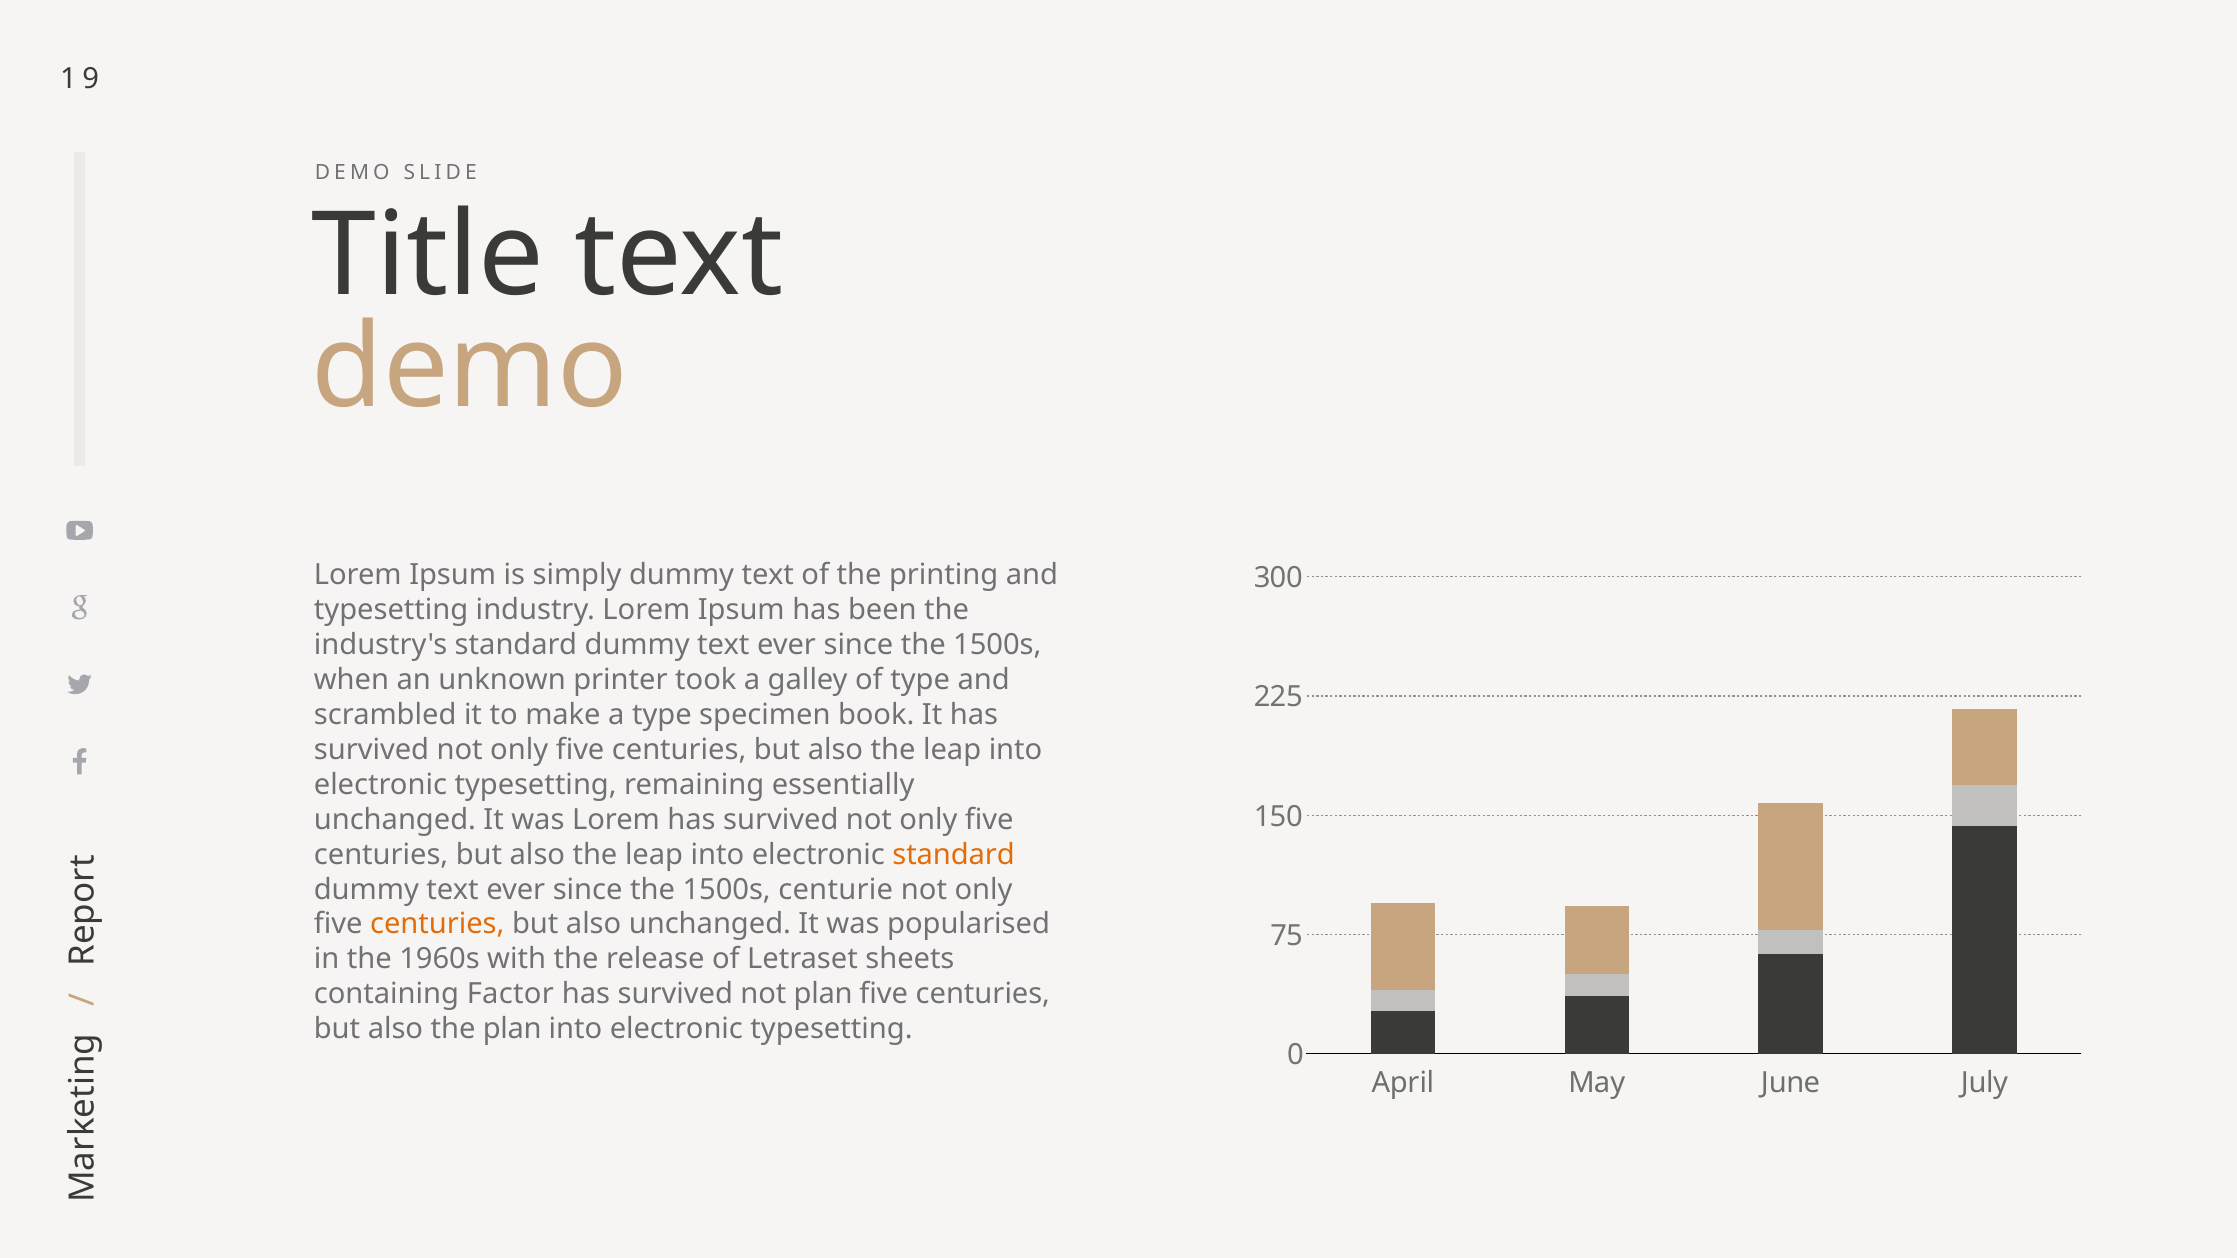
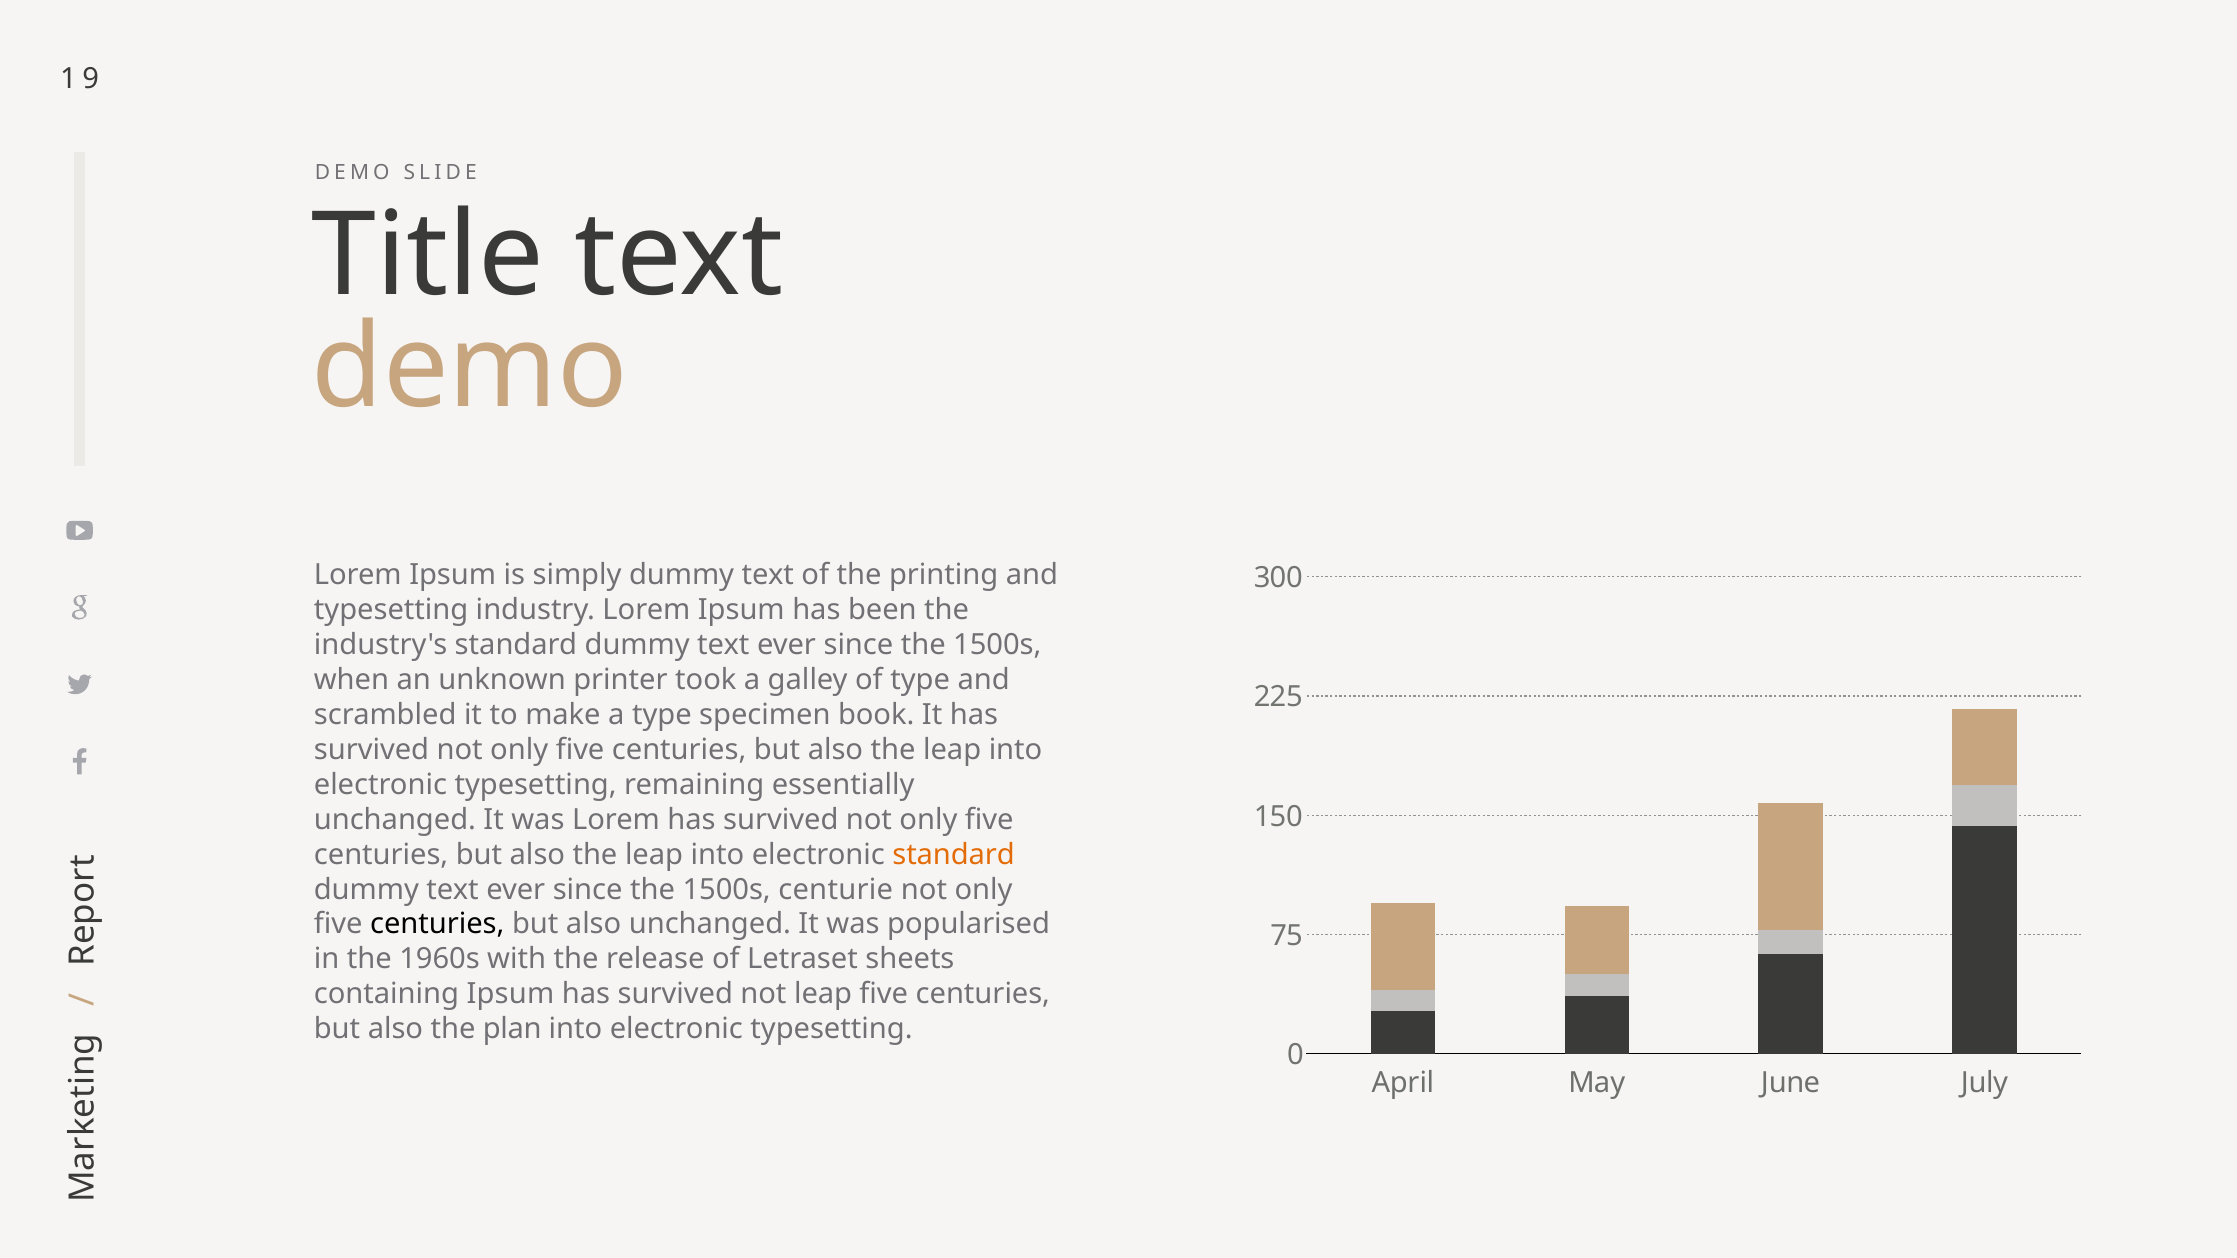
centuries at (437, 925) colour: orange -> black
containing Factor: Factor -> Ipsum
not plan: plan -> leap
